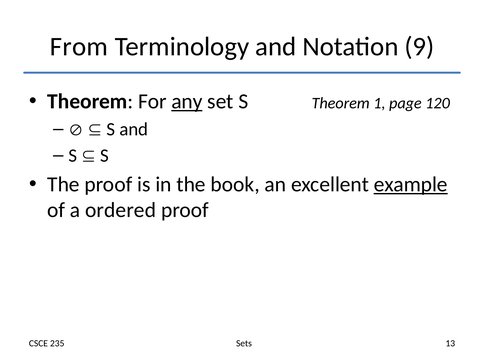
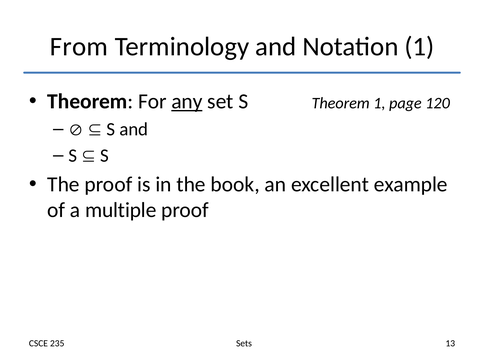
Notation 9: 9 -> 1
example underline: present -> none
ordered: ordered -> multiple
